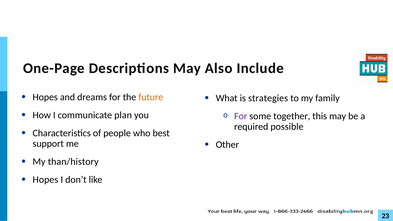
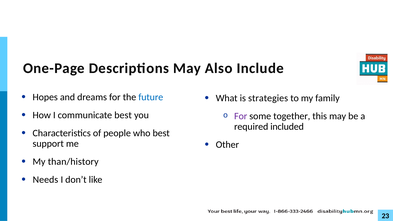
future colour: orange -> blue
communicate plan: plan -> best
possible: possible -> included
Hopes at (45, 180): Hopes -> Needs
